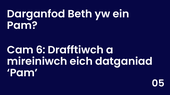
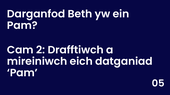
6: 6 -> 2
